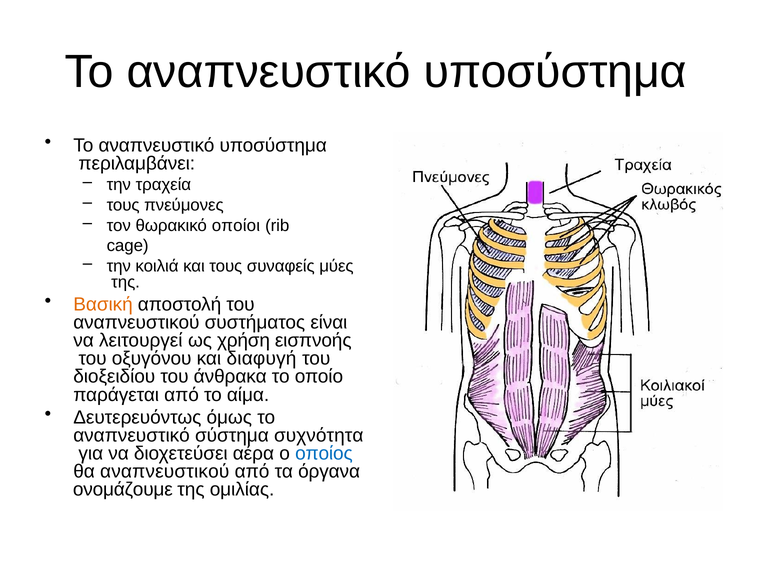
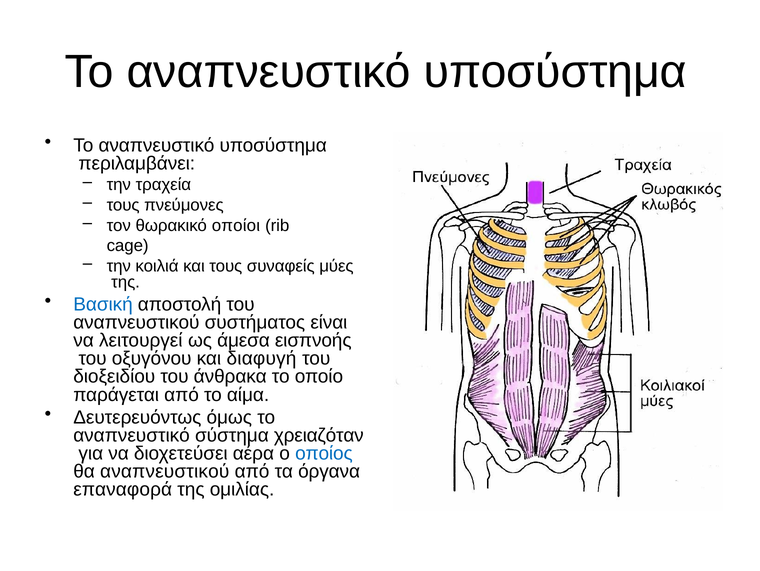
Βασική colour: orange -> blue
χρήση: χρήση -> άμεσα
συχνότητα: συχνότητα -> χρειαζόταν
ονομάζουμε: ονομάζουμε -> επαναφορά
